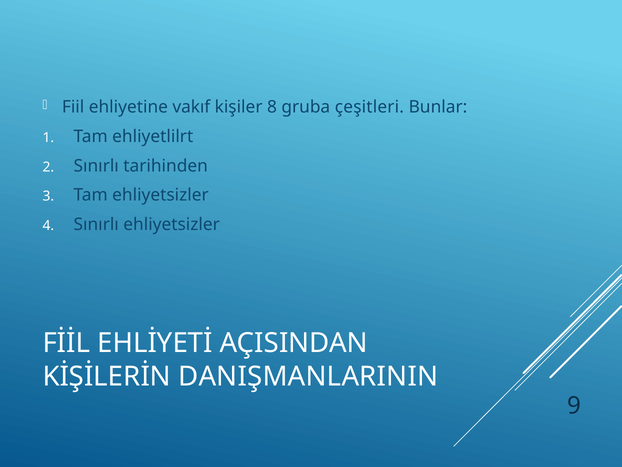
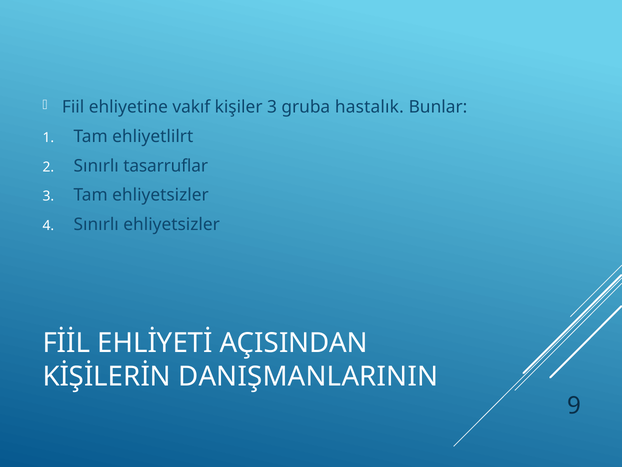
kişiler 8: 8 -> 3
çeşitleri: çeşitleri -> hastalık
tarihinden: tarihinden -> tasarruflar
